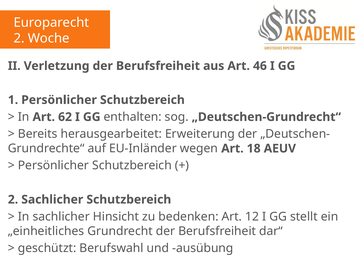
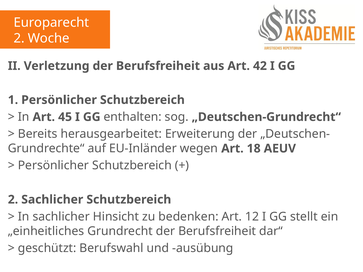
46: 46 -> 42
62: 62 -> 45
